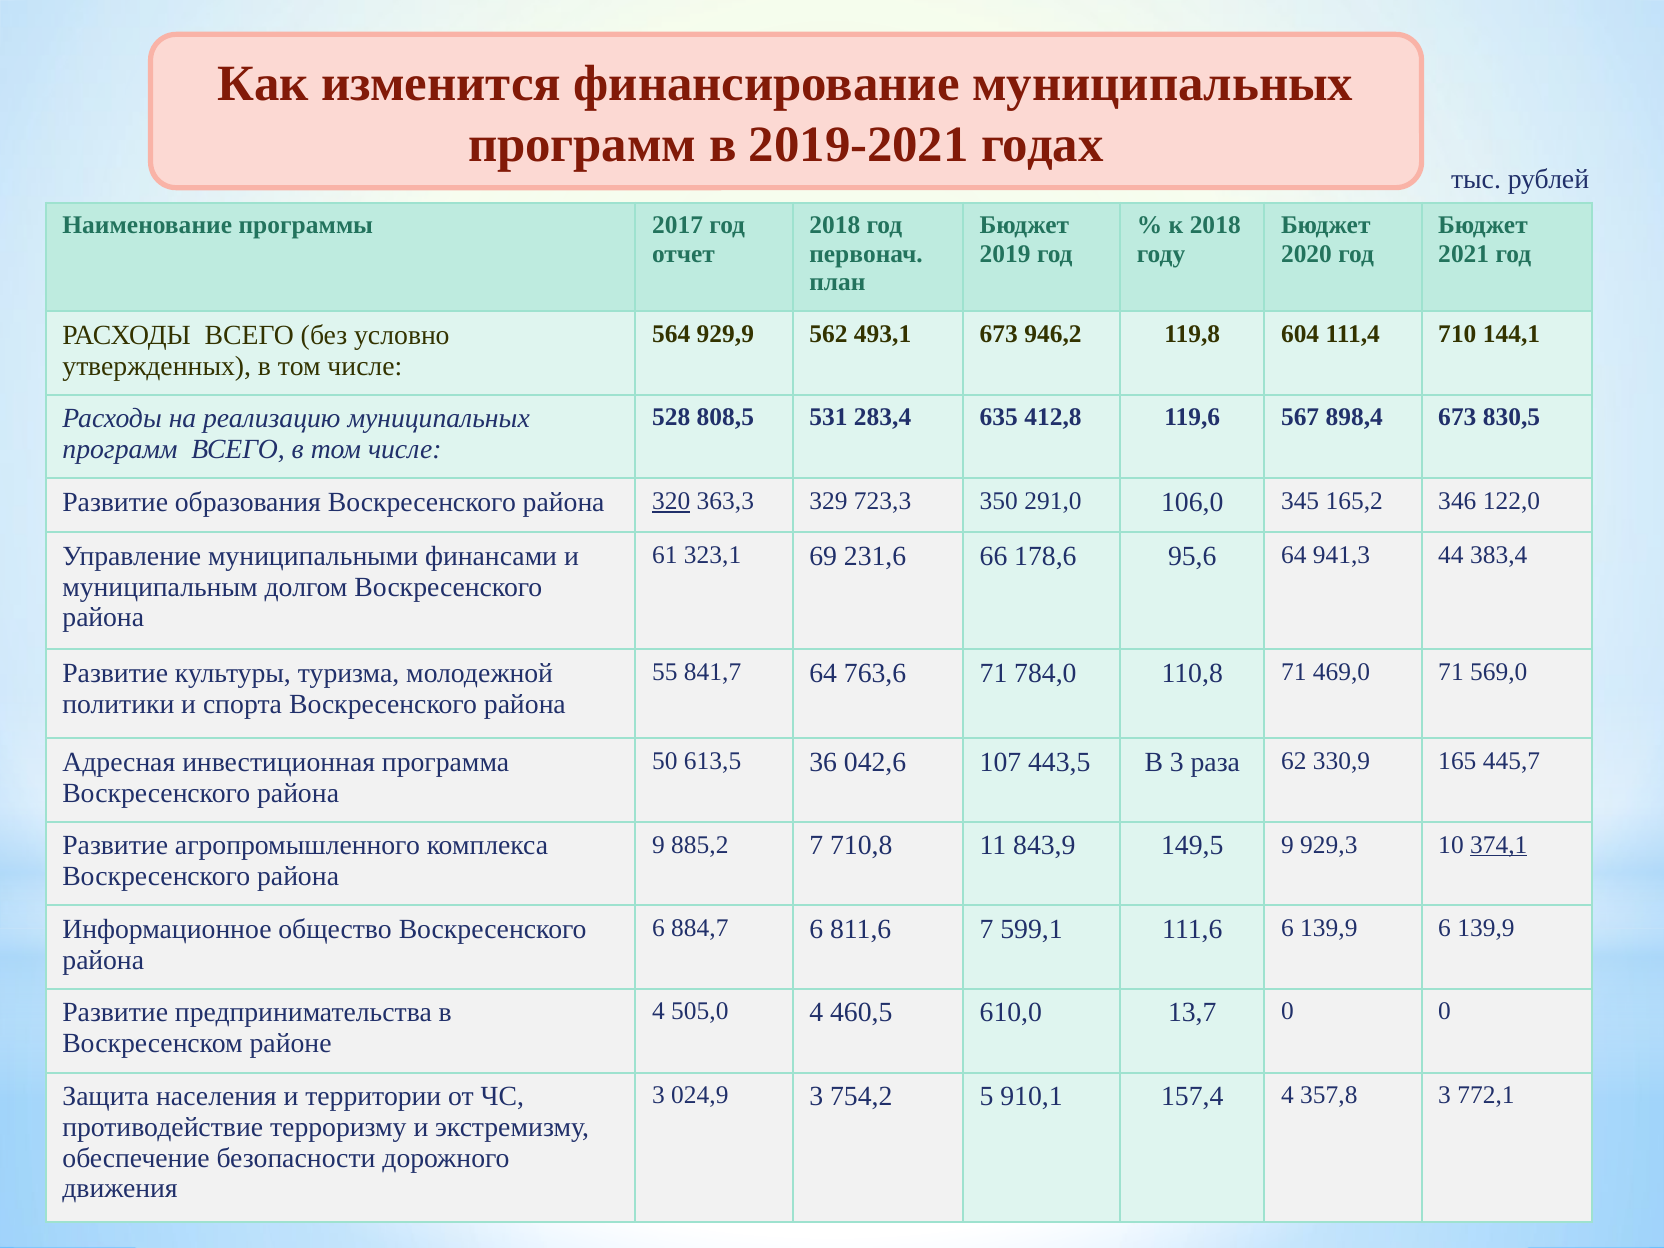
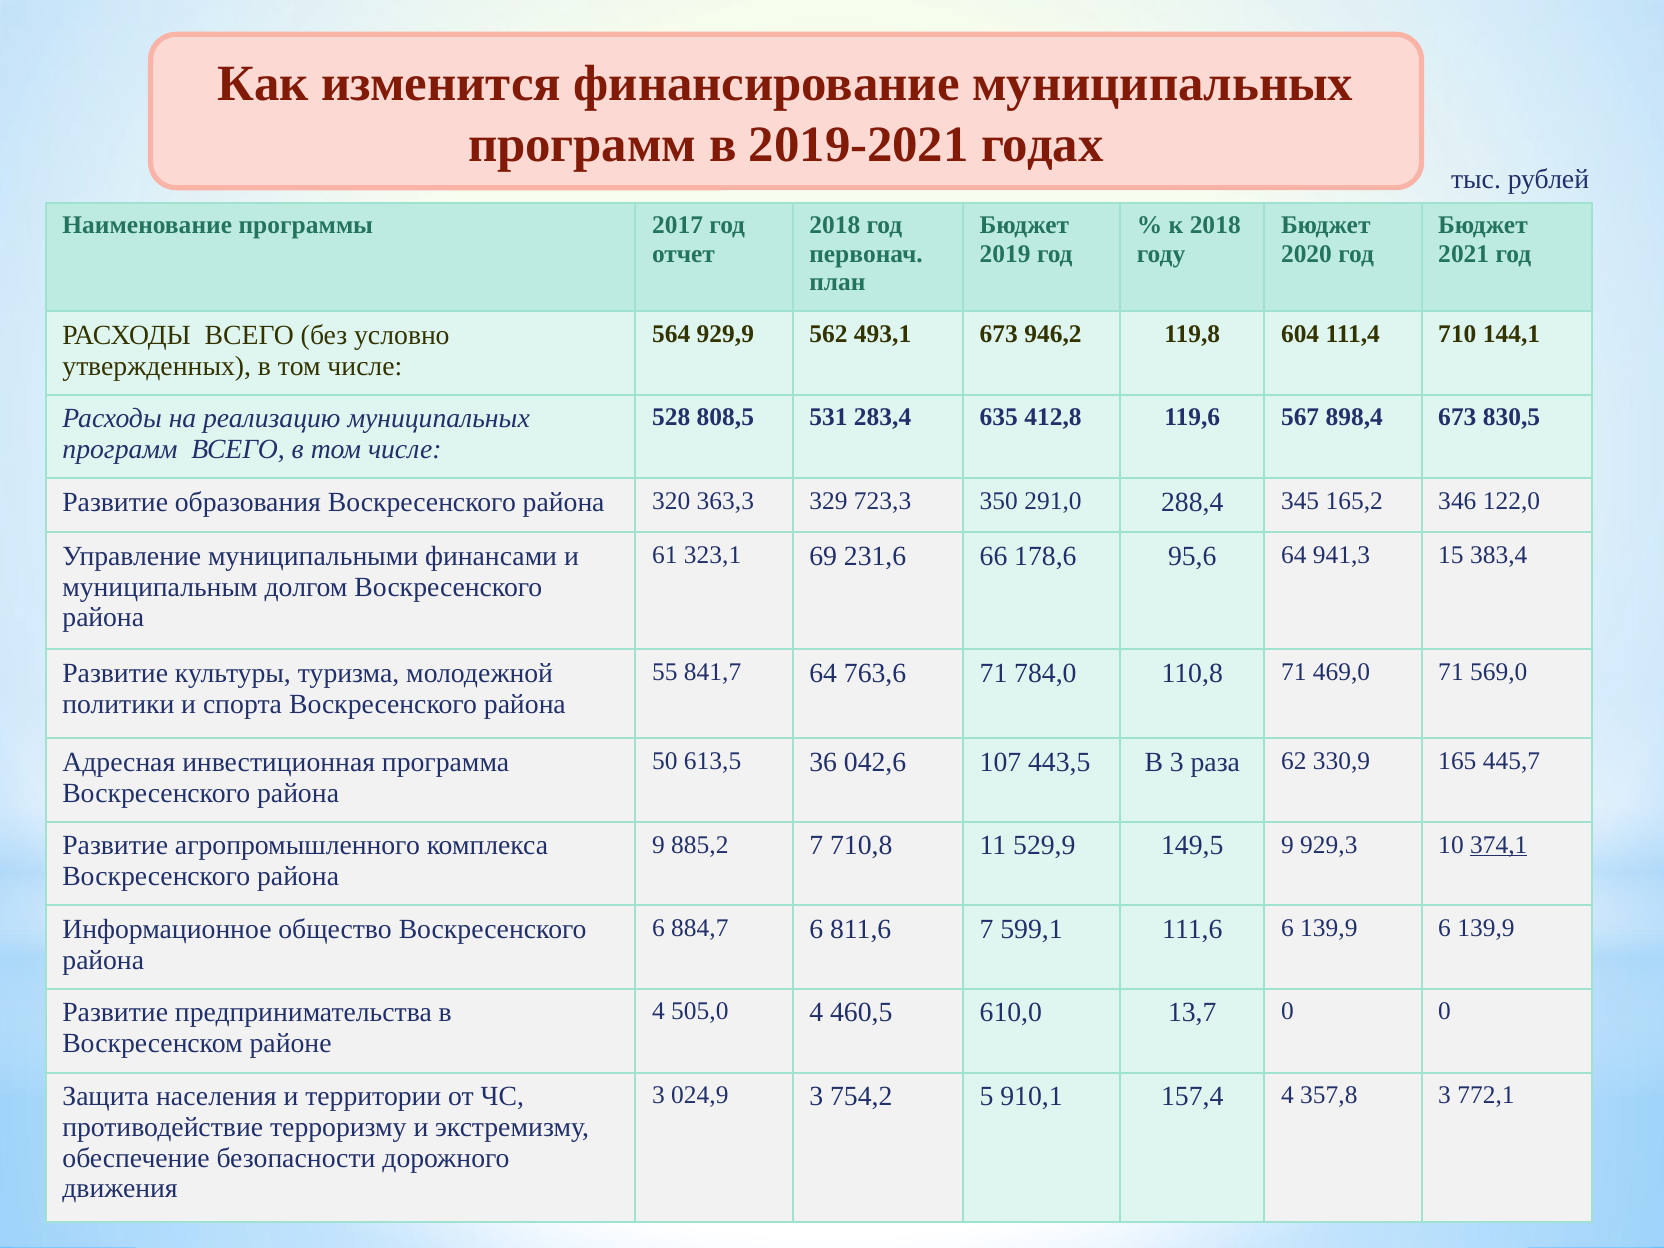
320 underline: present -> none
106,0: 106,0 -> 288,4
44: 44 -> 15
843,9: 843,9 -> 529,9
